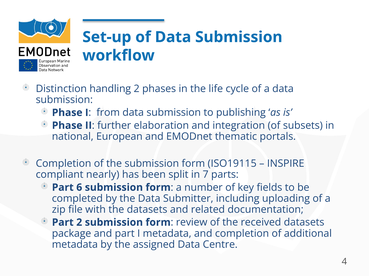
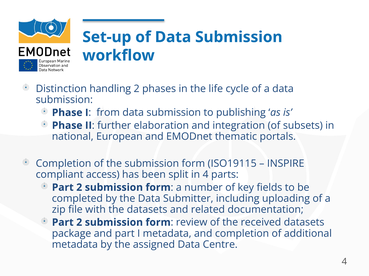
nearly: nearly -> access
in 7: 7 -> 4
6 at (79, 188): 6 -> 2
